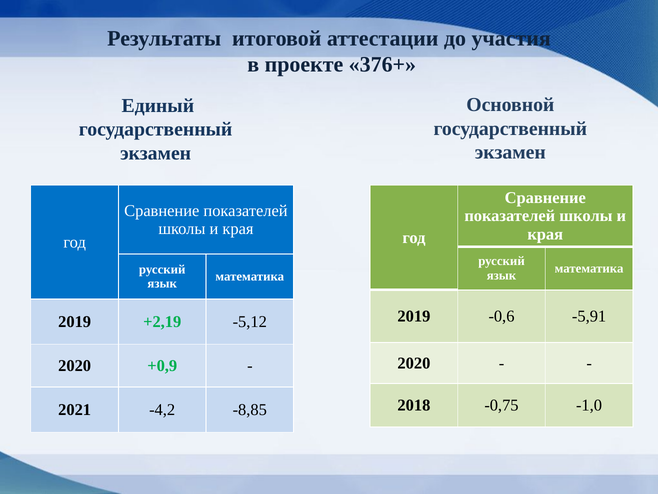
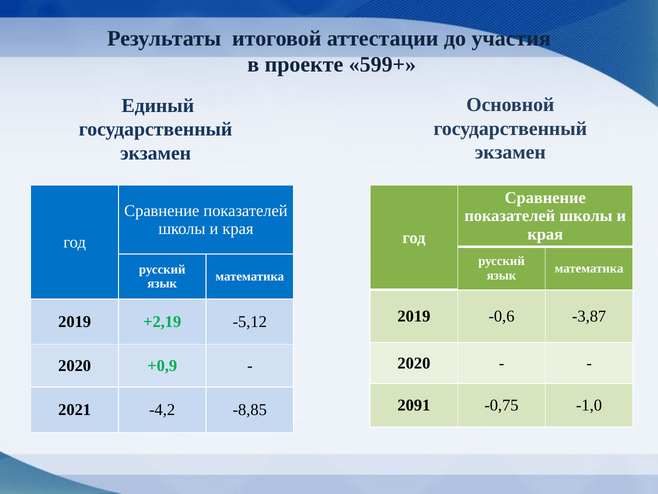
376+: 376+ -> 599+
-5,91: -5,91 -> -3,87
2018: 2018 -> 2091
